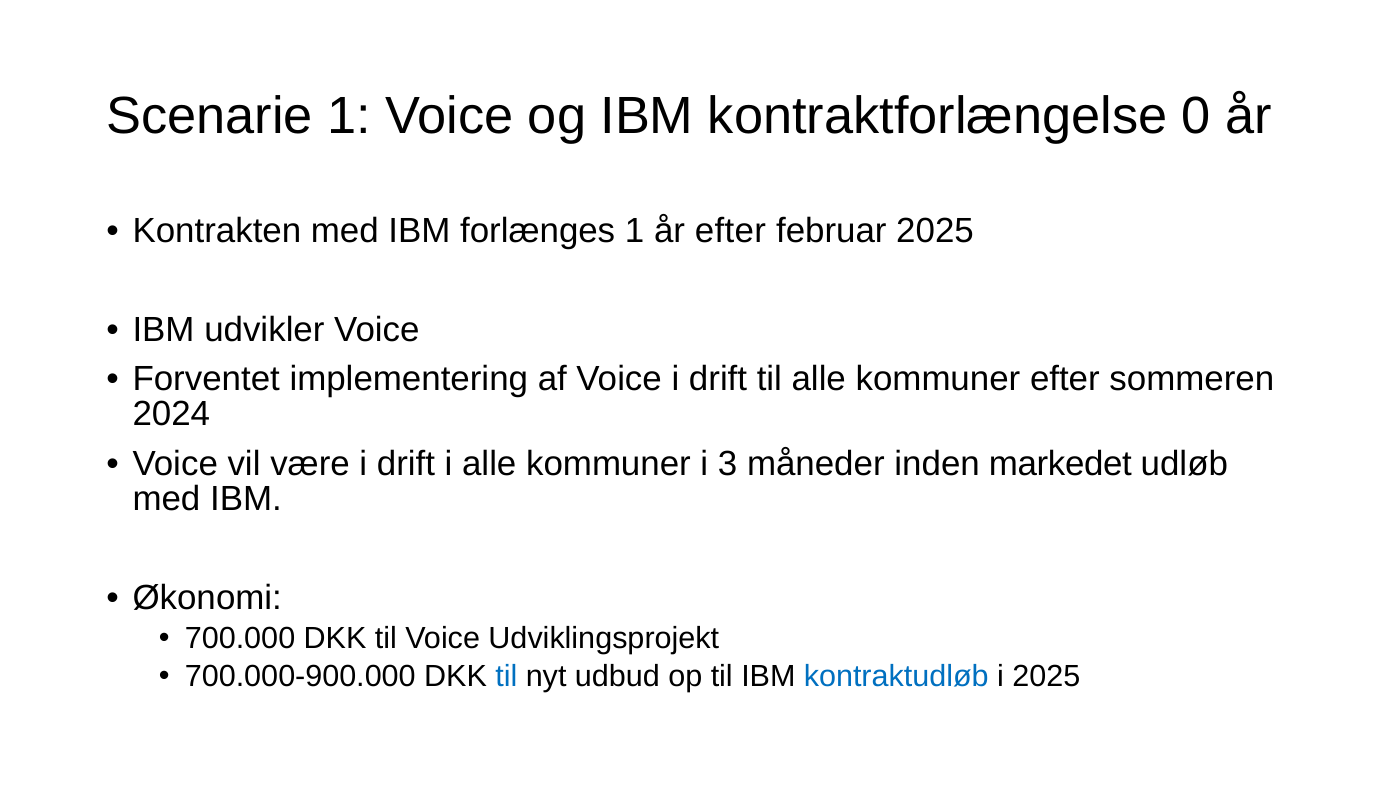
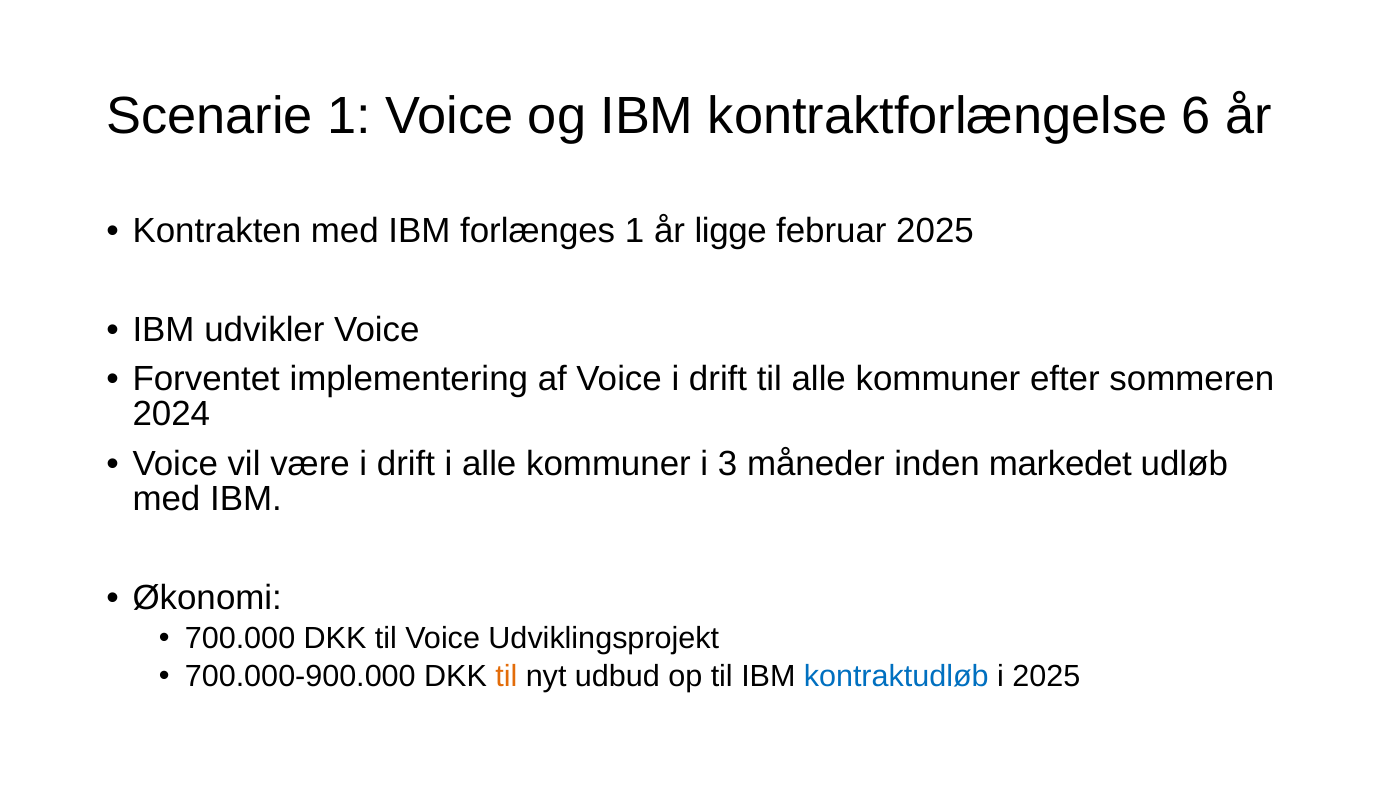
0: 0 -> 6
år efter: efter -> ligge
til at (506, 676) colour: blue -> orange
